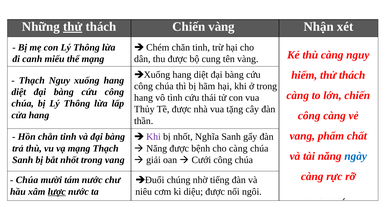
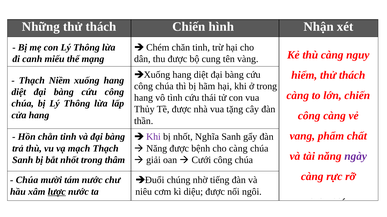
thử at (73, 27) underline: present -> none
Chiến vàng: vàng -> hình
Thạch Nguy: Nguy -> Niềm
vạ mạng: mạng -> mạch
ngày at (356, 157) colour: blue -> purple
trong vang: vang -> thâm
